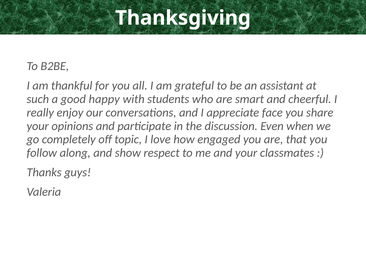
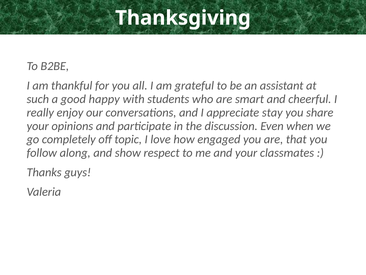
face: face -> stay
